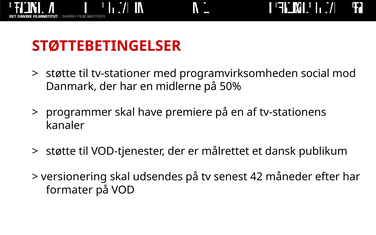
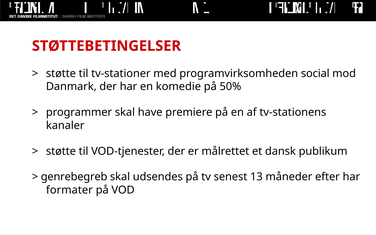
midlerne: midlerne -> komedie
versionering: versionering -> genrebegreb
42: 42 -> 13
